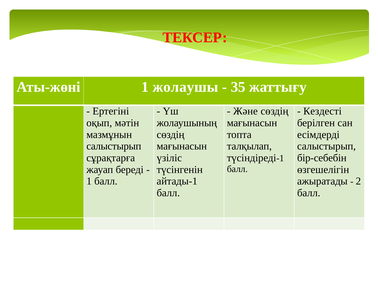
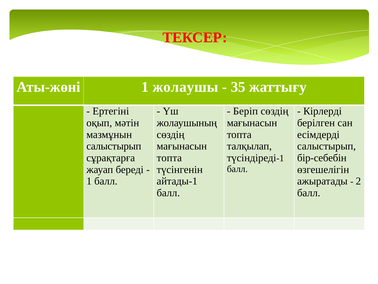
Және: Және -> Беріп
Кездесті: Кездесті -> Кірлерді
үзіліс at (169, 158): үзіліс -> топта
